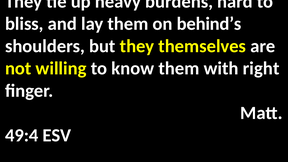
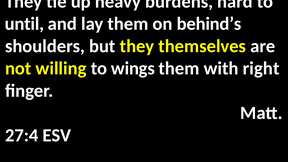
bliss: bliss -> until
know: know -> wings
49:4: 49:4 -> 27:4
